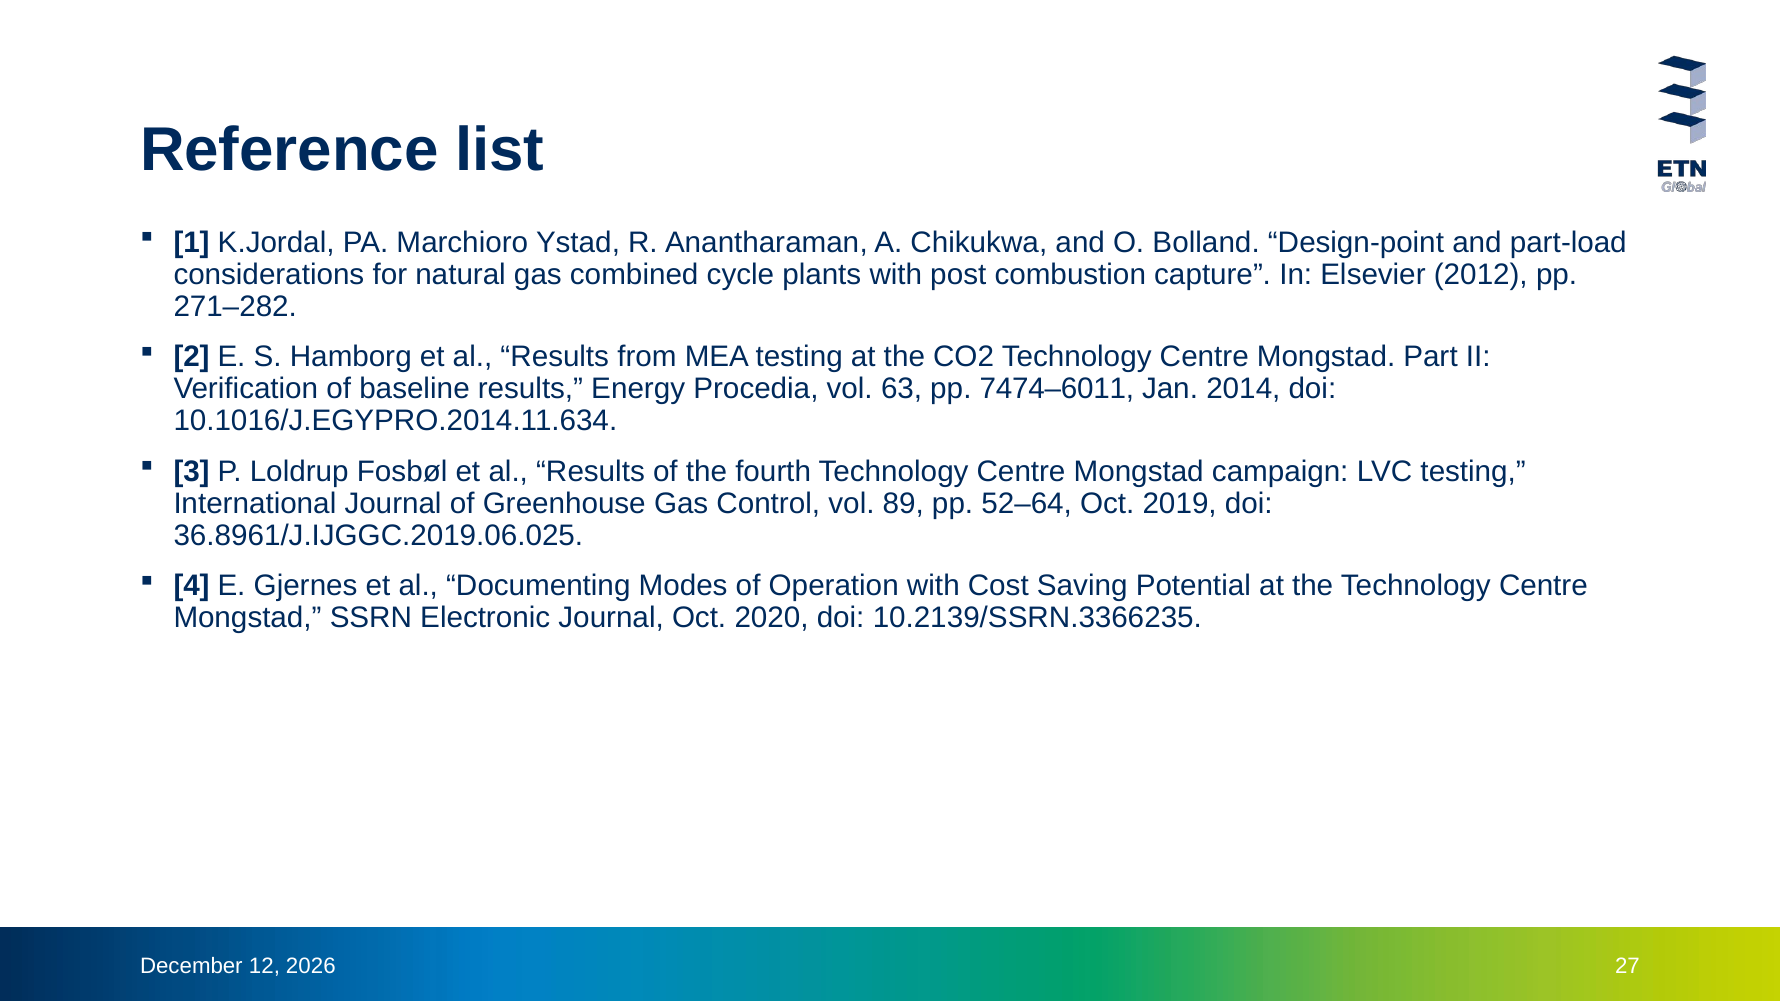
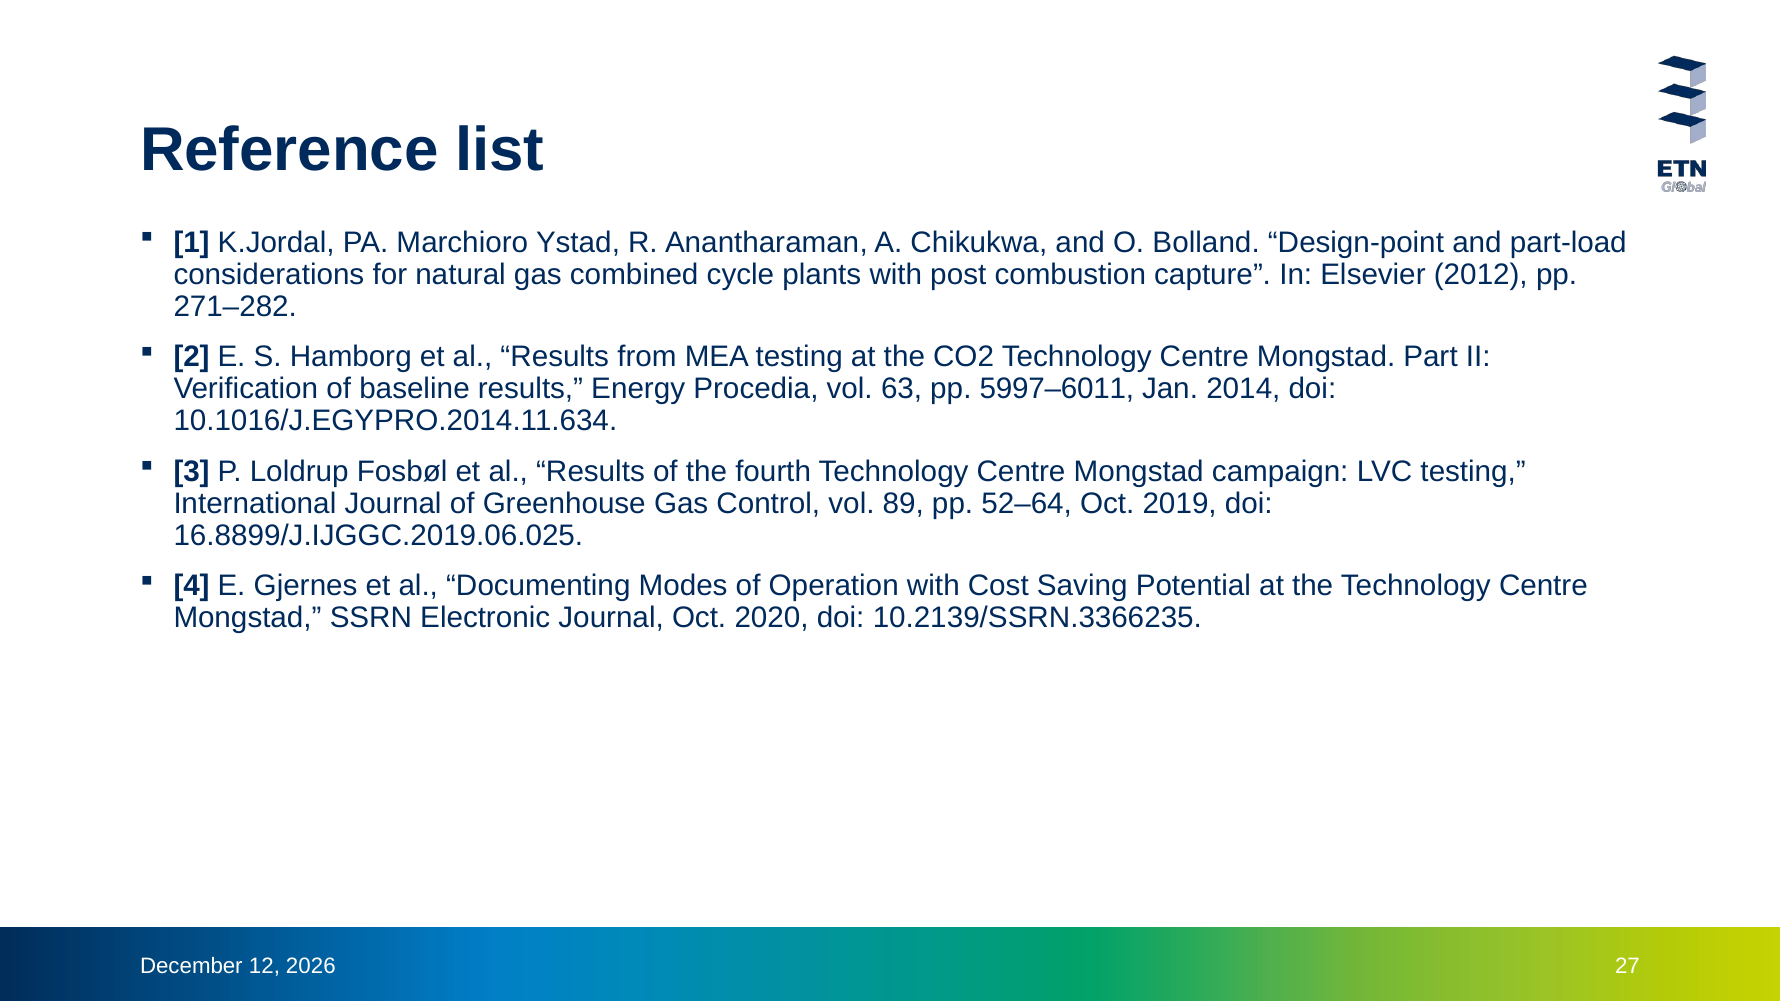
7474–6011: 7474–6011 -> 5997–6011
36.8961/J.IJGGC.2019.06.025: 36.8961/J.IJGGC.2019.06.025 -> 16.8899/J.IJGGC.2019.06.025
